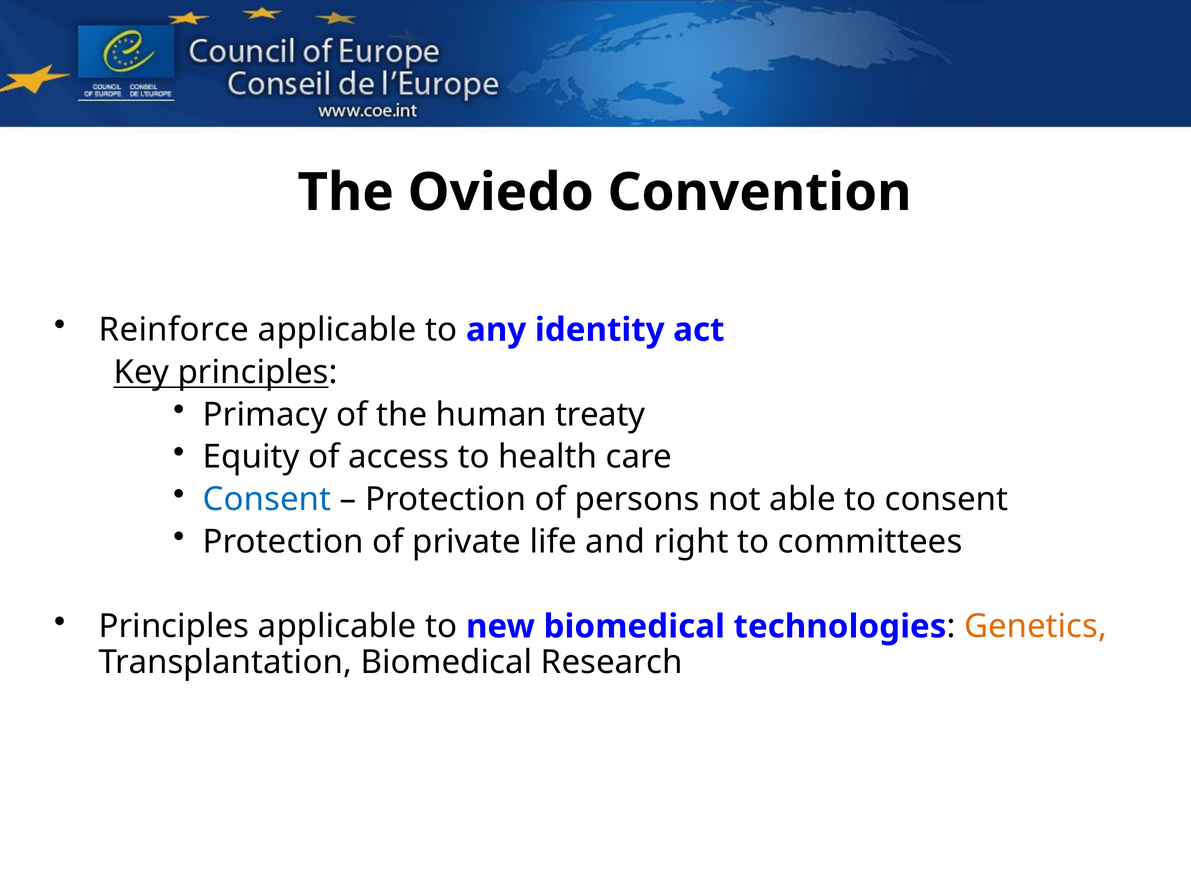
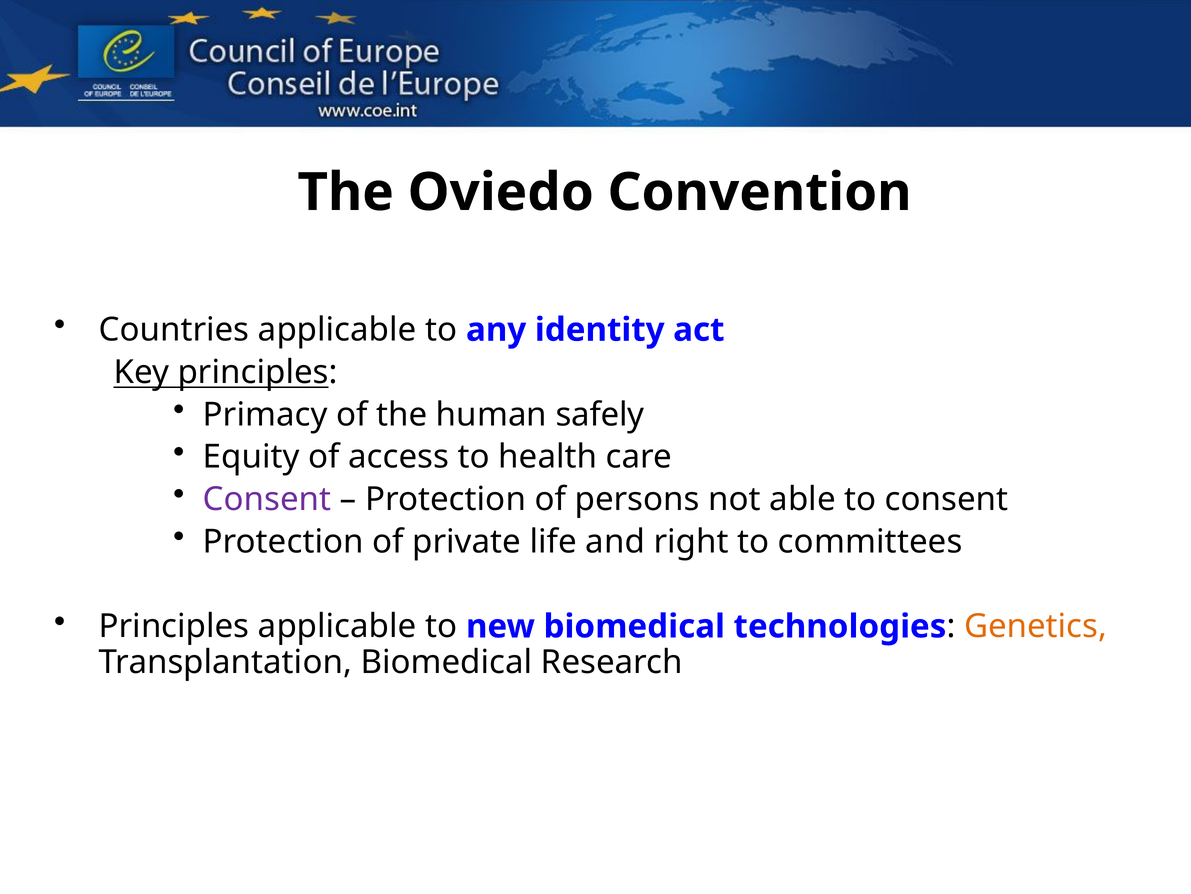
Reinforce: Reinforce -> Countries
treaty: treaty -> safely
Consent at (267, 499) colour: blue -> purple
